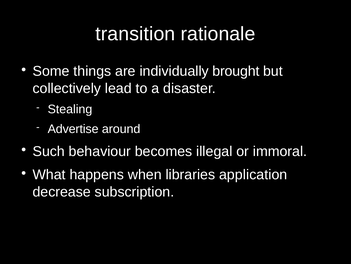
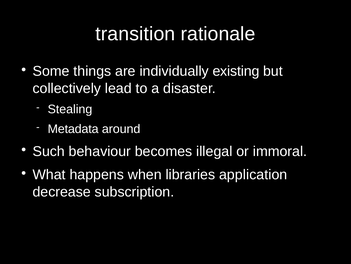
brought: brought -> existing
Advertise: Advertise -> Metadata
